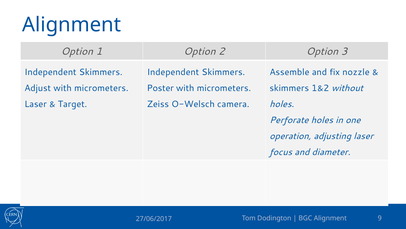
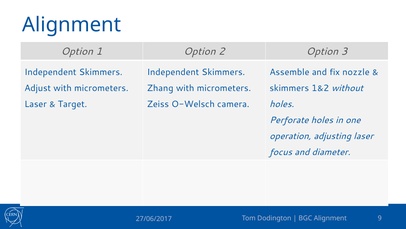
Poster: Poster -> Zhang
